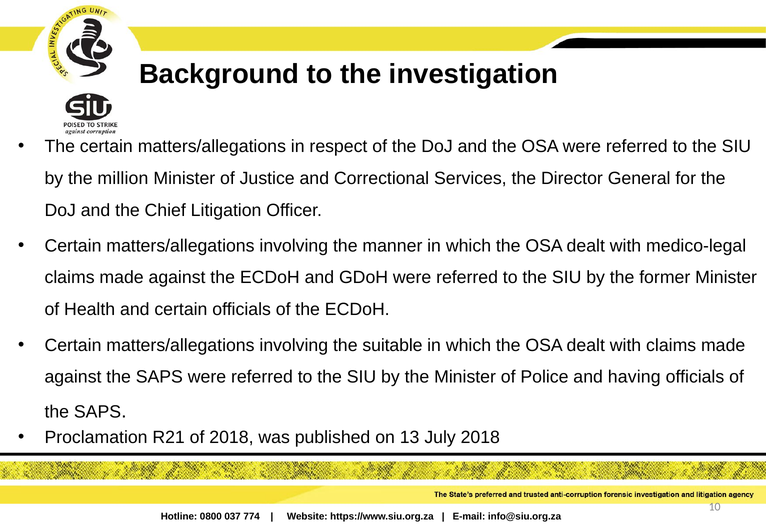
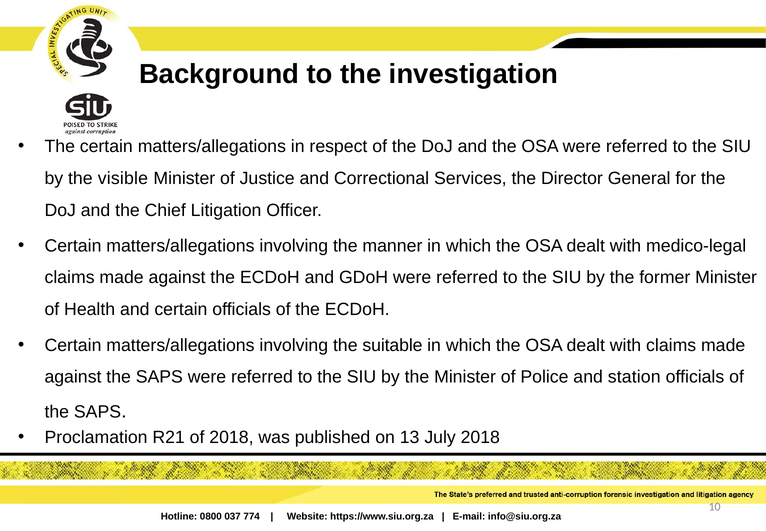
million: million -> visible
having: having -> station
